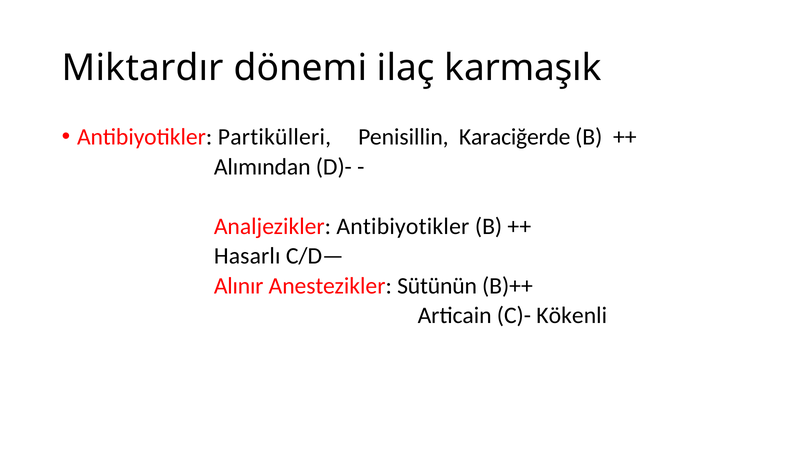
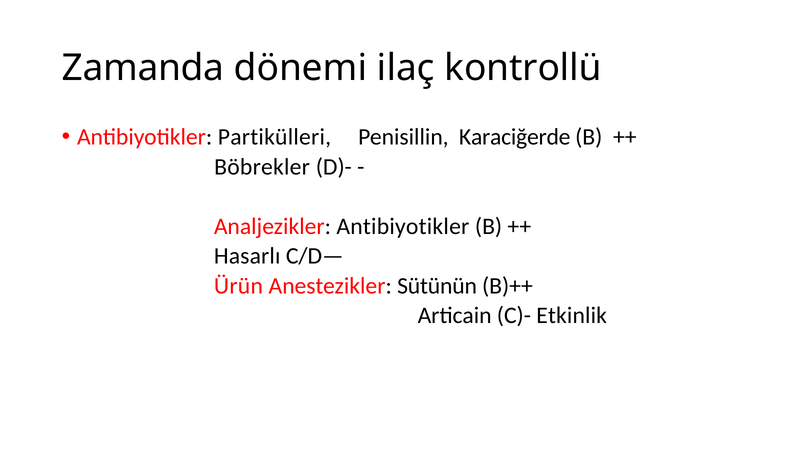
Miktardır: Miktardır -> Zamanda
karmaşık: karmaşık -> kontrollü
Alımından: Alımından -> Böbrekler
Alınır: Alınır -> Ürün
Kökenli: Kökenli -> Etkinlik
